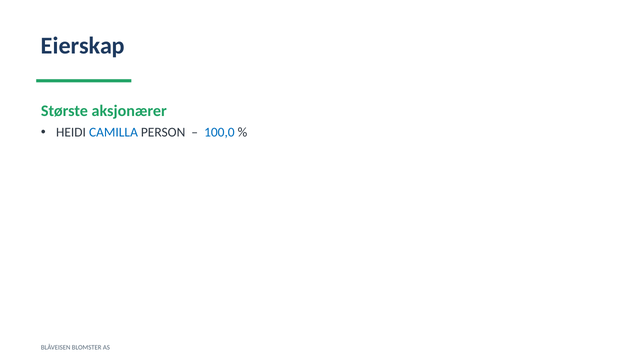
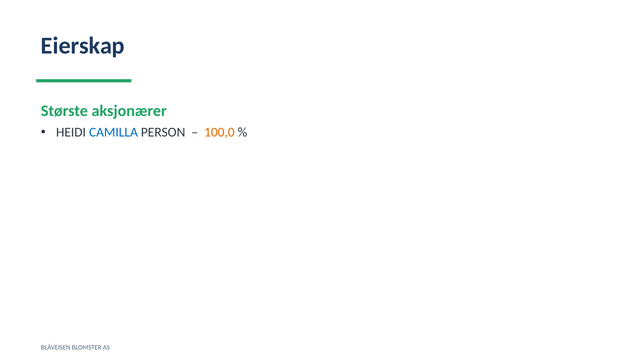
100,0 colour: blue -> orange
